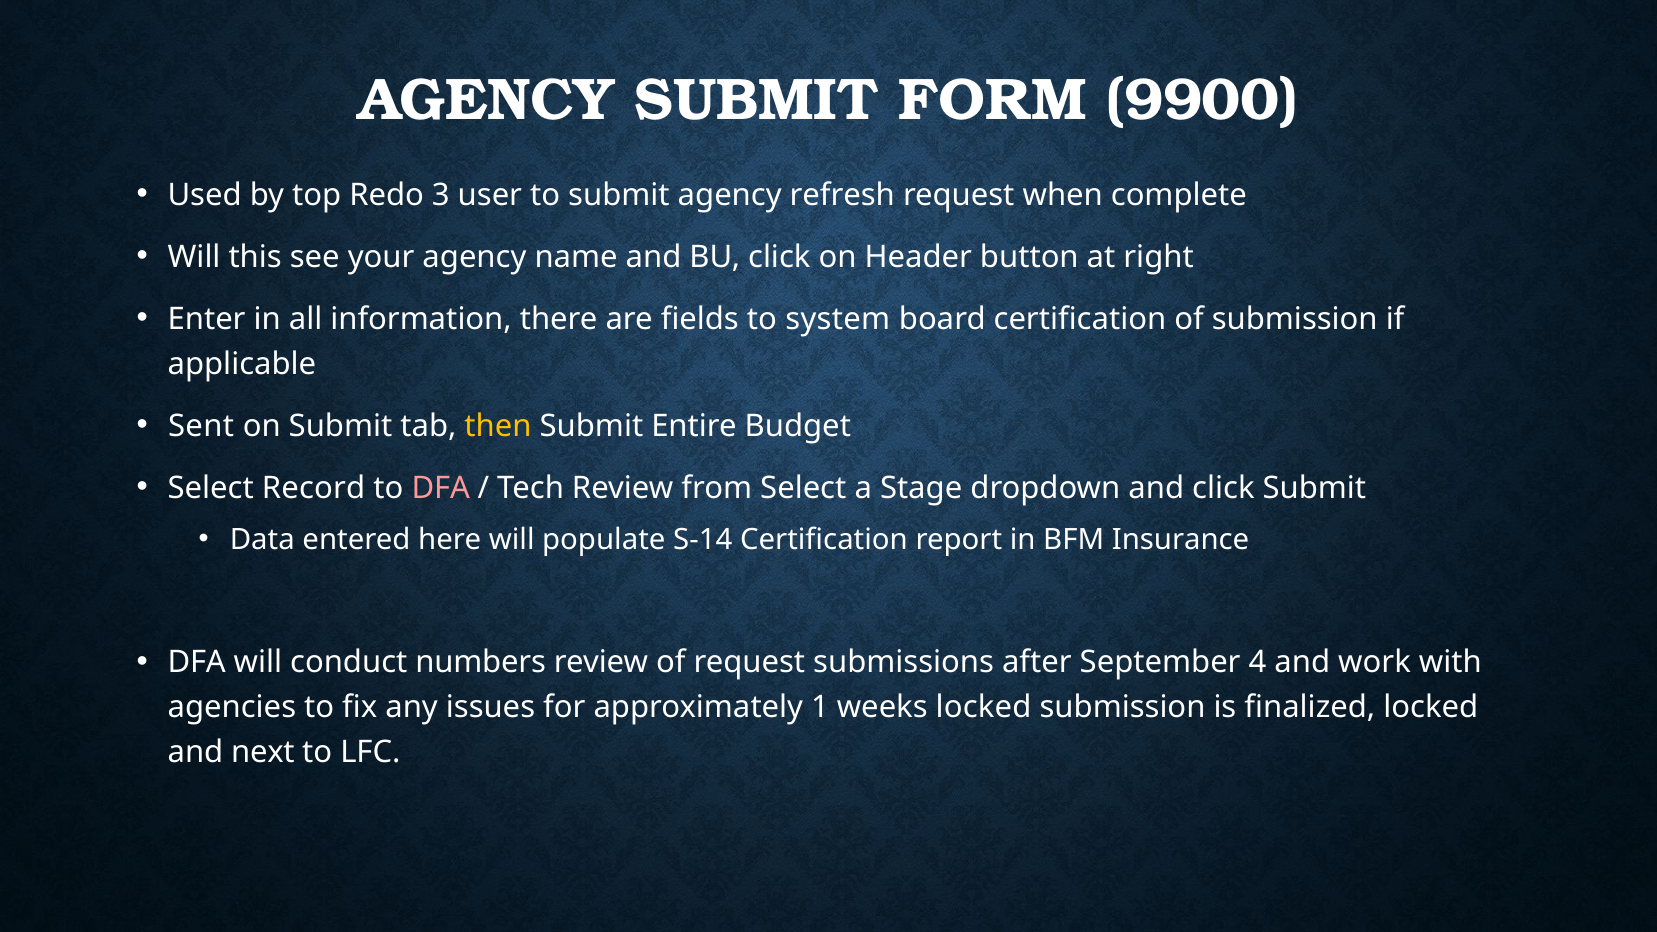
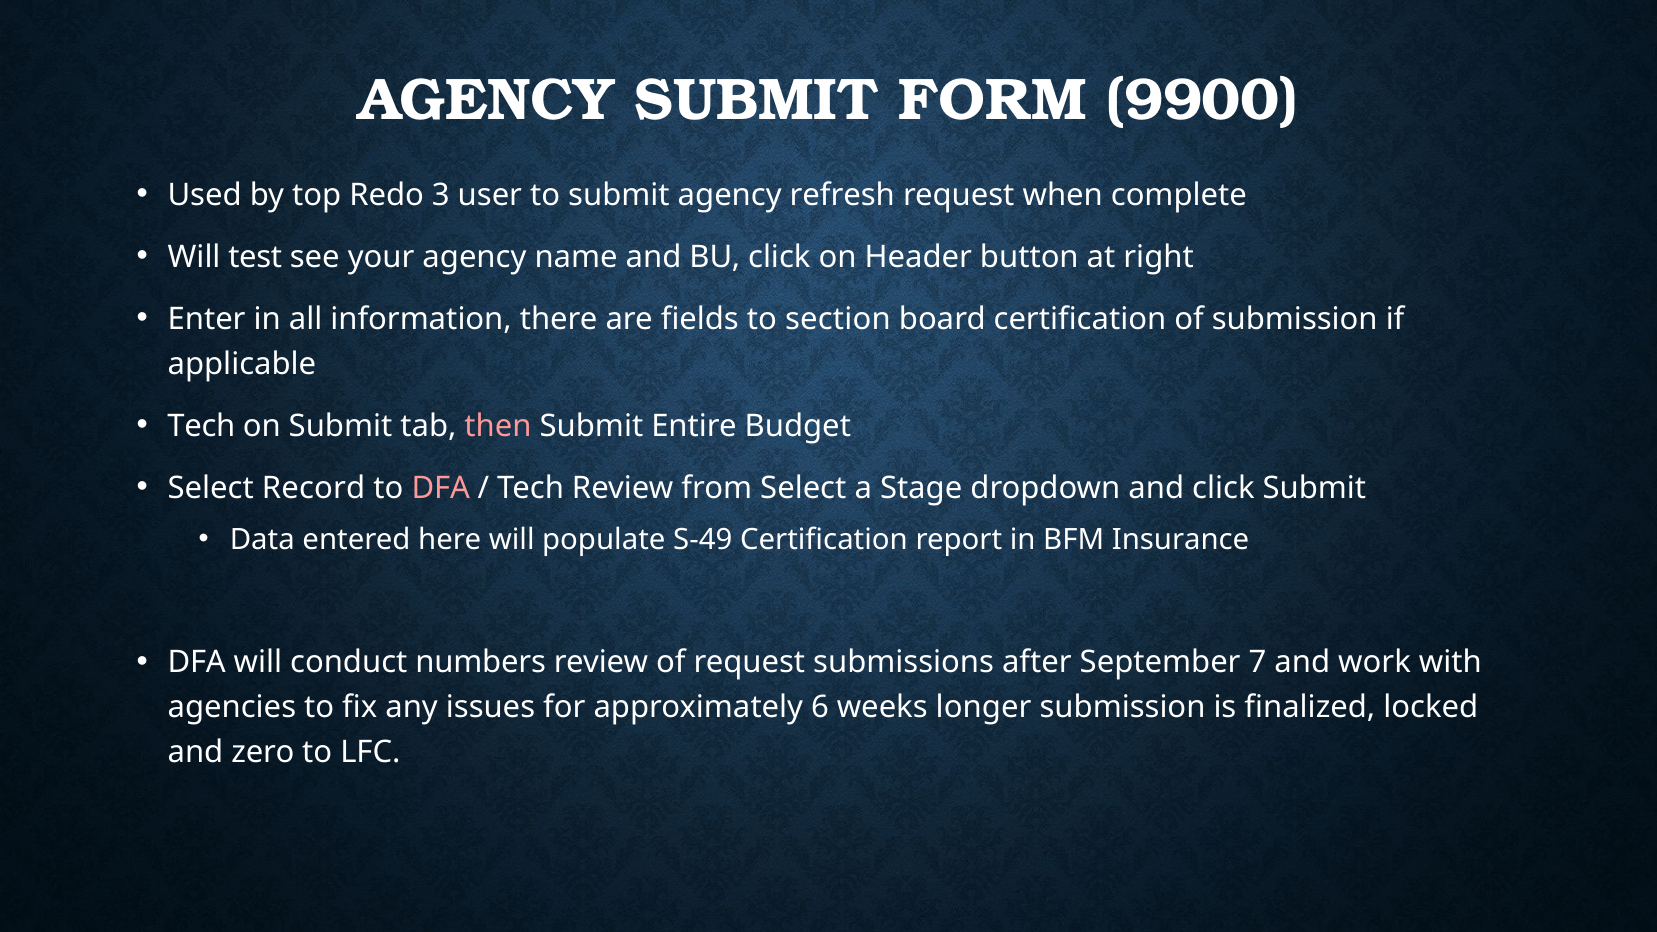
this: this -> test
system: system -> section
Sent at (201, 426): Sent -> Tech
then colour: yellow -> pink
S-14: S-14 -> S-49
4: 4 -> 7
1: 1 -> 6
weeks locked: locked -> longer
next: next -> zero
